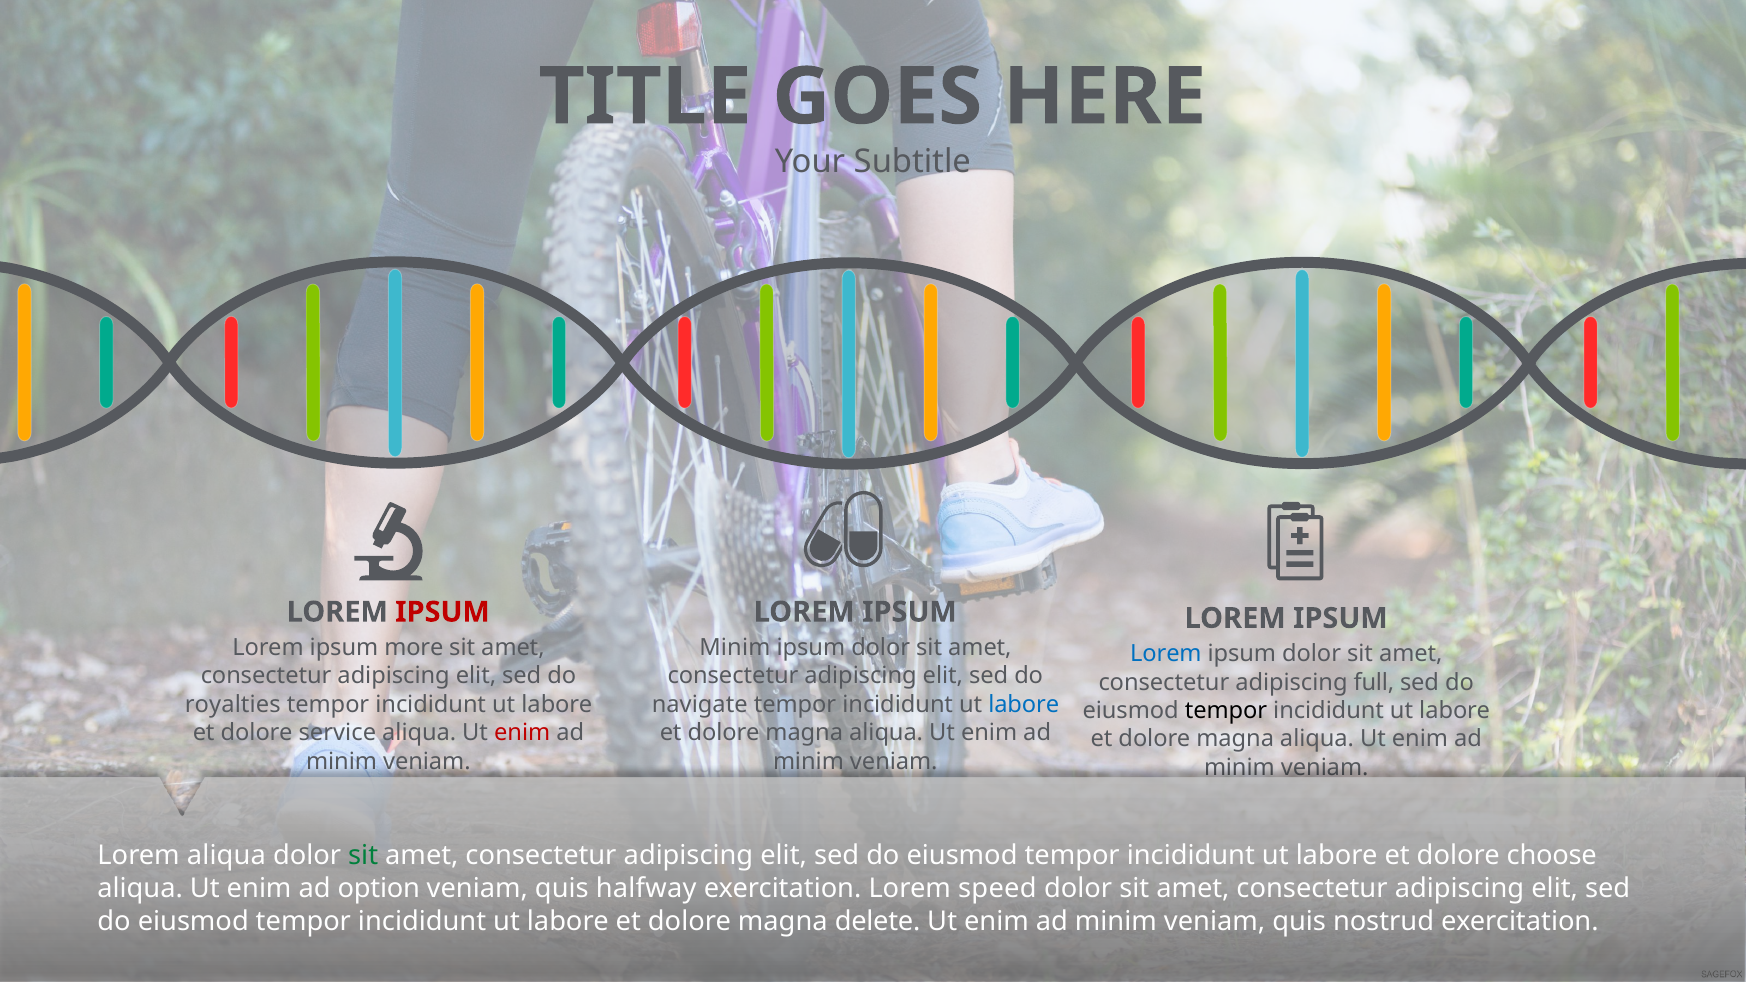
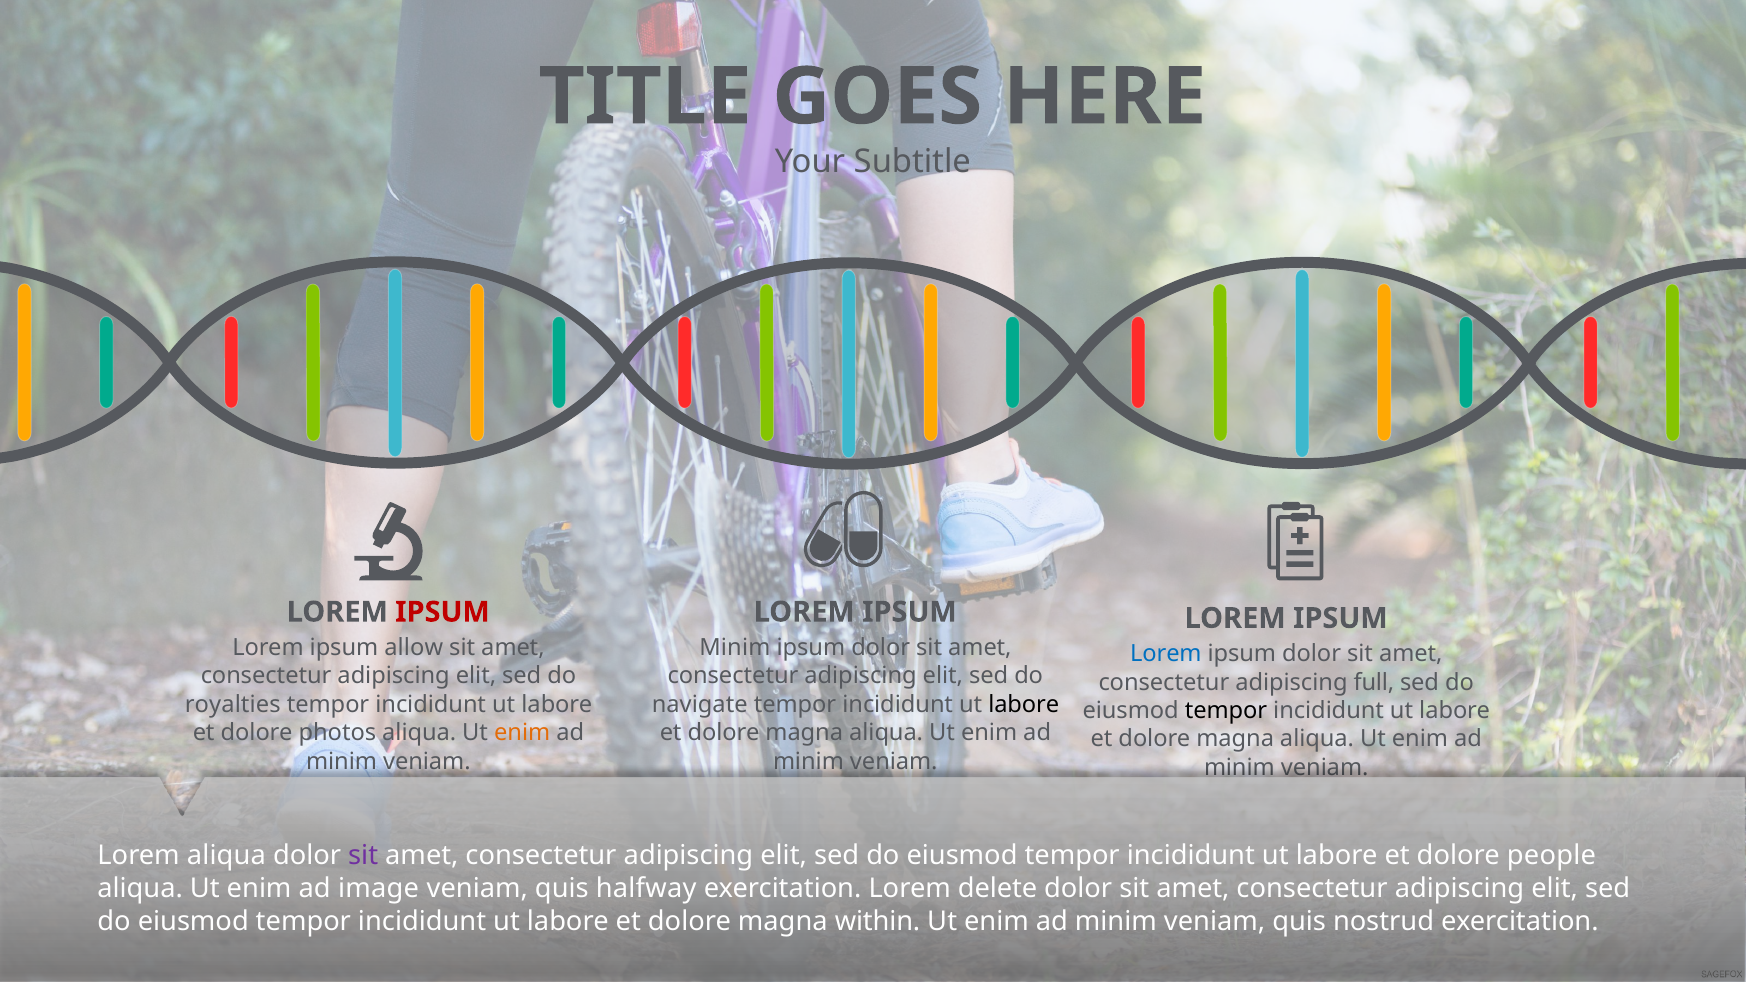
more: more -> allow
labore at (1024, 705) colour: blue -> black
service: service -> photos
enim at (522, 733) colour: red -> orange
sit at (363, 856) colour: green -> purple
choose: choose -> people
option: option -> image
speed: speed -> delete
delete: delete -> within
